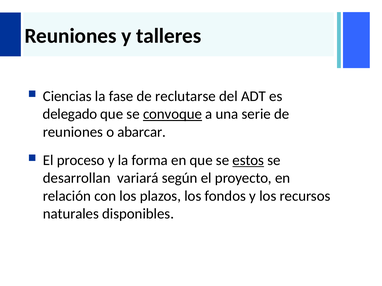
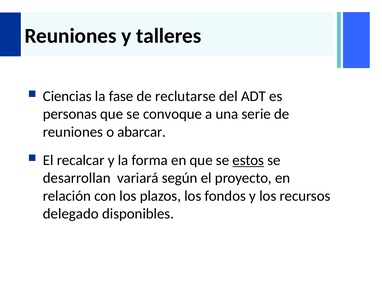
delegado: delegado -> personas
convoque underline: present -> none
proceso: proceso -> recalcar
naturales: naturales -> delegado
